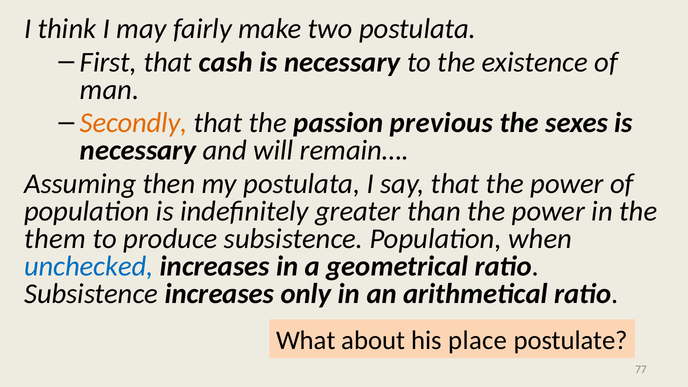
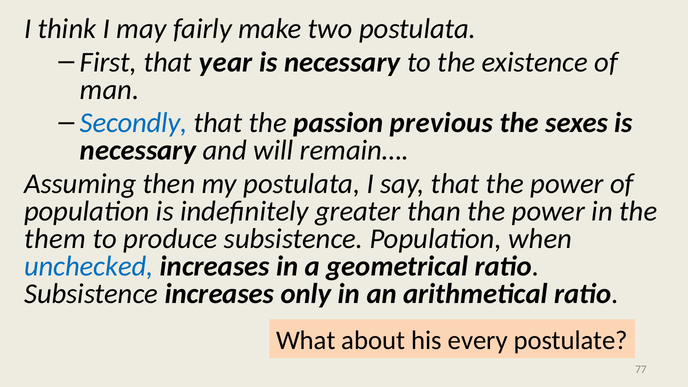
cash: cash -> year
Secondly colour: orange -> blue
place: place -> every
